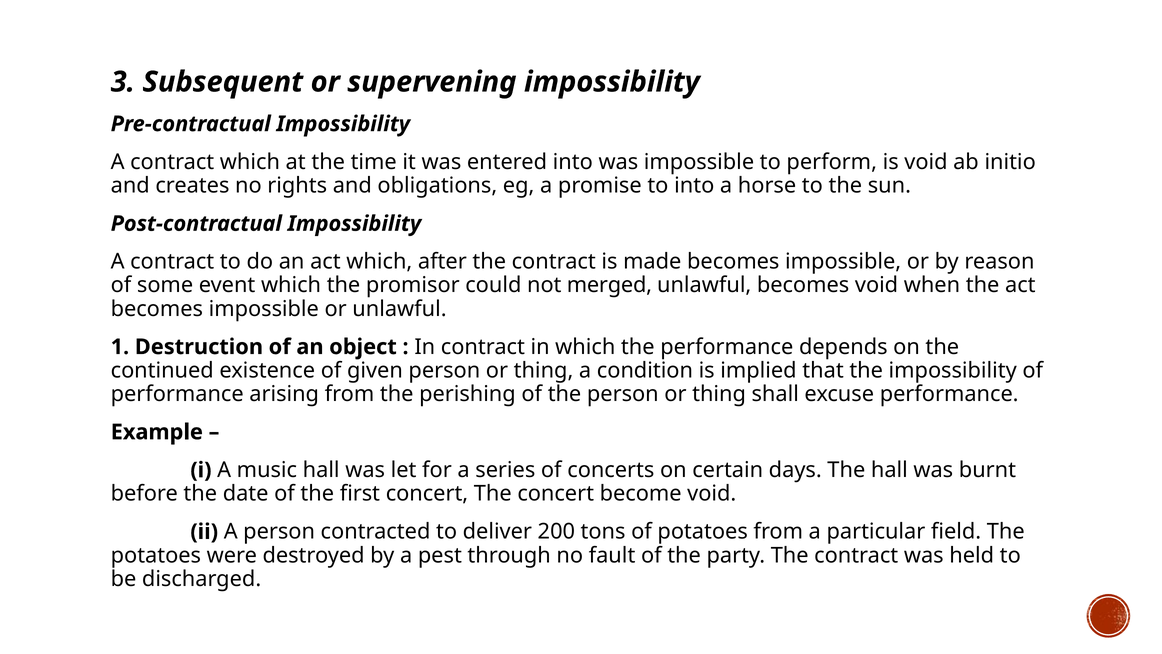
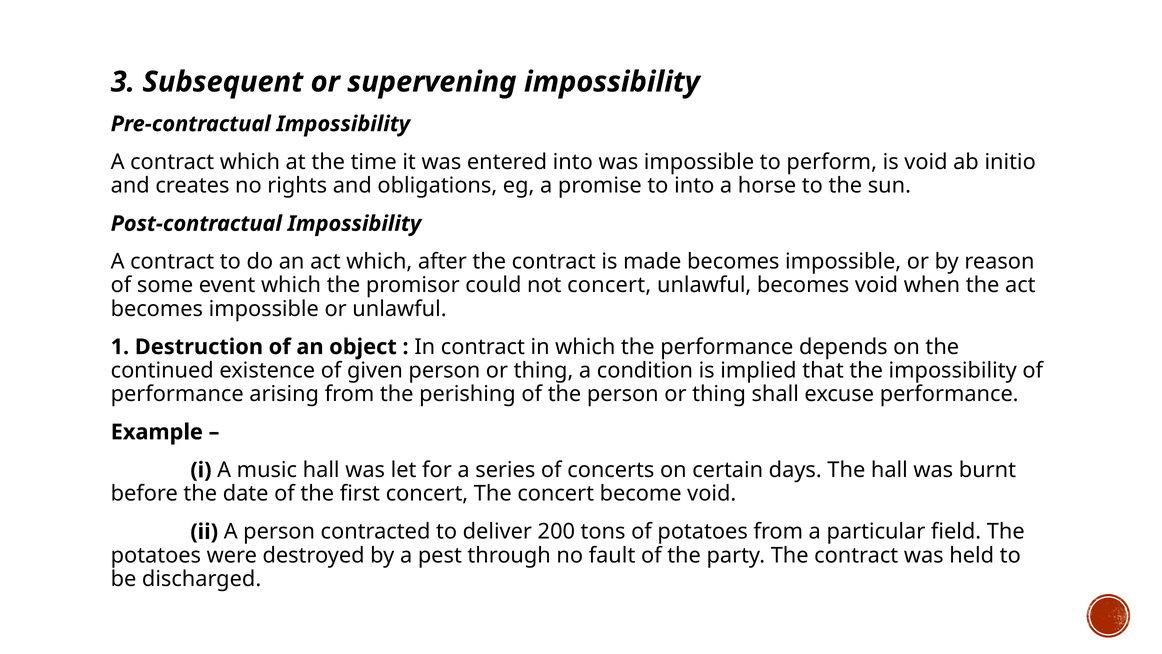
not merged: merged -> concert
